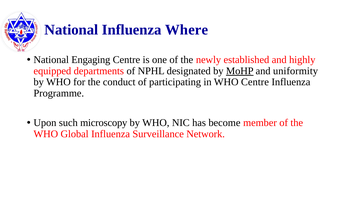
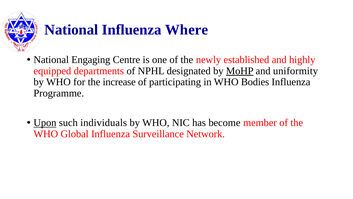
conduct: conduct -> increase
WHO Centre: Centre -> Bodies
Upon underline: none -> present
microscopy: microscopy -> individuals
